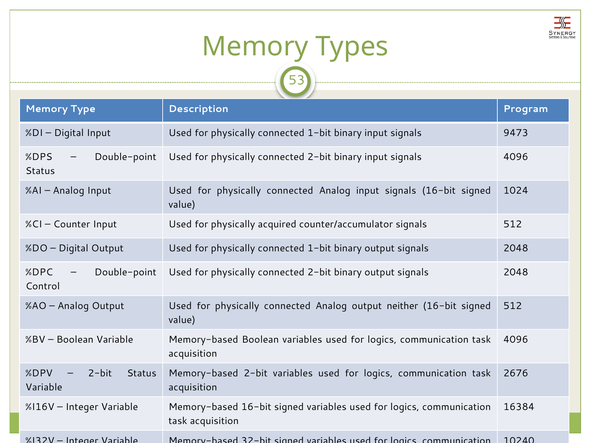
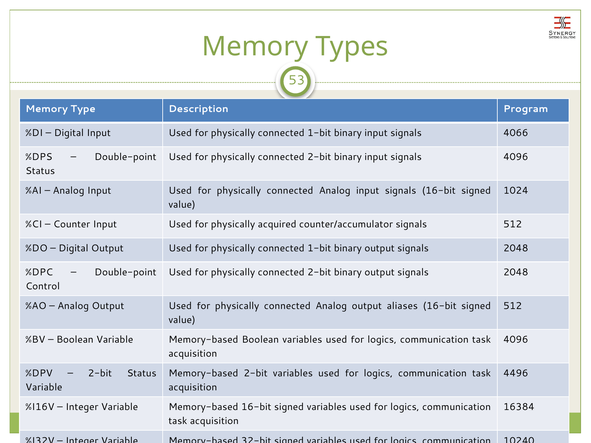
9473: 9473 -> 4066
neither: neither -> aliases
2676: 2676 -> 4496
